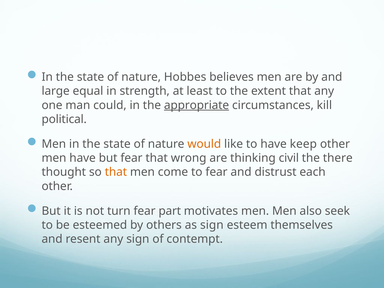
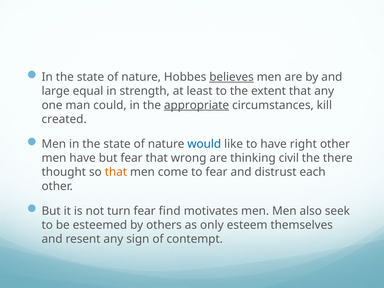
believes underline: none -> present
political: political -> created
would colour: orange -> blue
keep: keep -> right
part: part -> find
as sign: sign -> only
